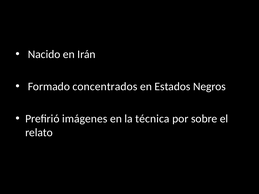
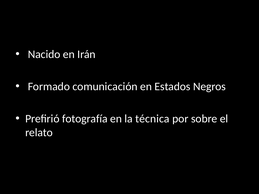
concentrados: concentrados -> comunicación
imágenes: imágenes -> fotografía
